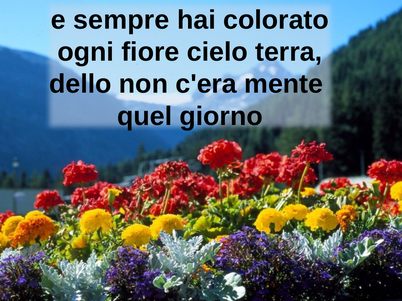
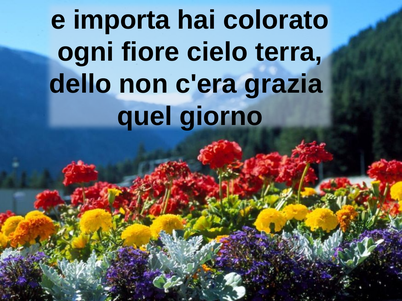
sempre: sempre -> importa
mente: mente -> grazia
